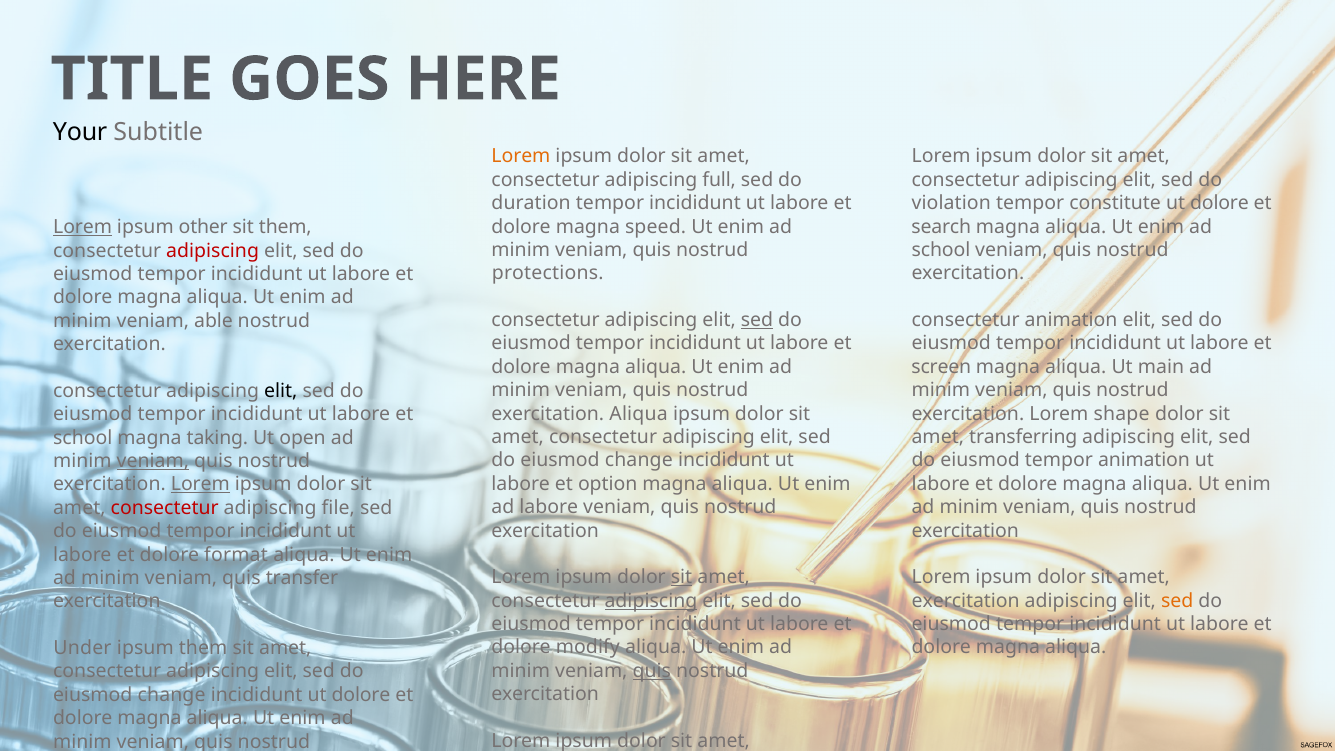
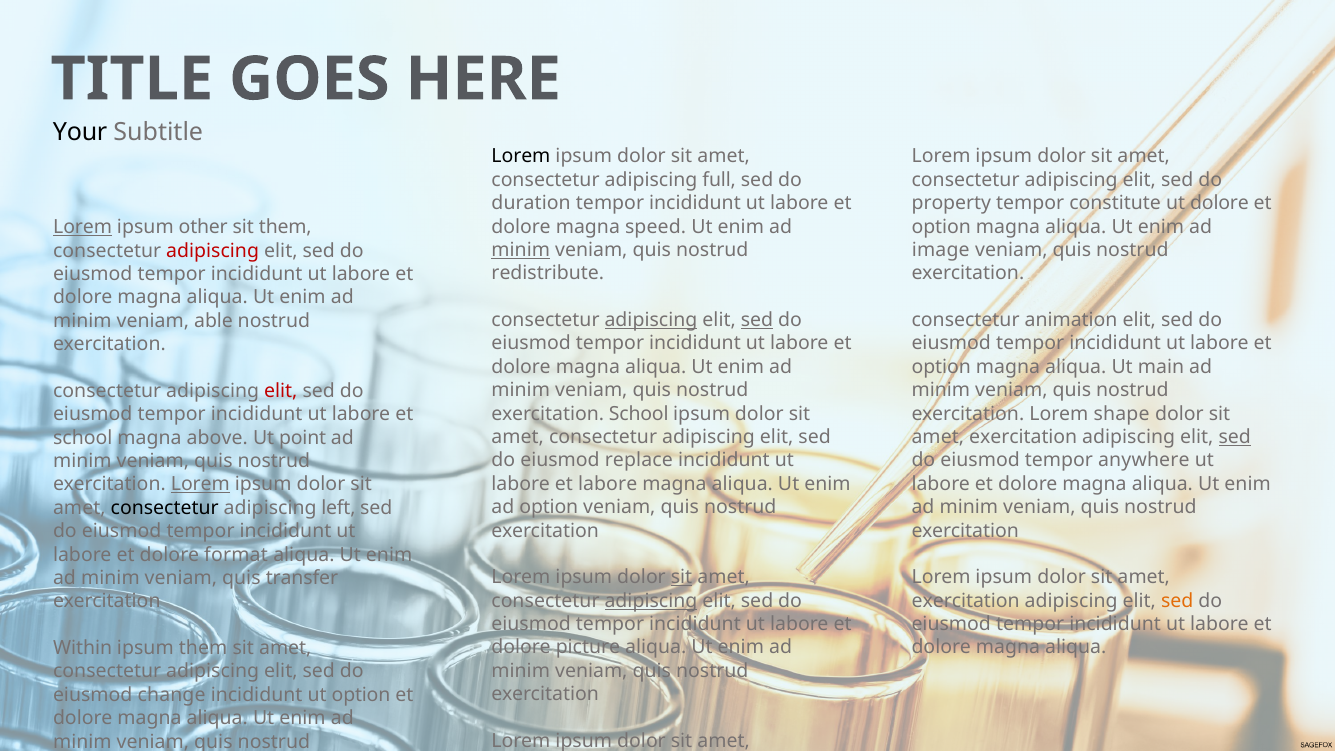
Lorem at (521, 157) colour: orange -> black
violation: violation -> property
search at (941, 227): search -> option
minim at (521, 250) underline: none -> present
school at (941, 250): school -> image
protections: protections -> redistribute
adipiscing at (651, 320) underline: none -> present
screen at (941, 367): screen -> option
elit at (281, 391) colour: black -> red
exercitation Aliqua: Aliqua -> School
transferring at (1023, 437): transferring -> exercitation
sed at (1235, 437) underline: none -> present
taking: taking -> above
open: open -> point
change at (639, 460): change -> replace
tempor animation: animation -> anywhere
veniam at (153, 461) underline: present -> none
et option: option -> labore
ad labore: labore -> option
consectetur at (165, 508) colour: red -> black
file: file -> left
modify: modify -> picture
Under: Under -> Within
quis at (652, 671) underline: present -> none
incididunt ut dolore: dolore -> option
